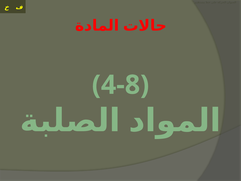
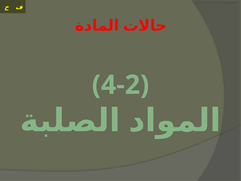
4-8: 4-8 -> 4-2
